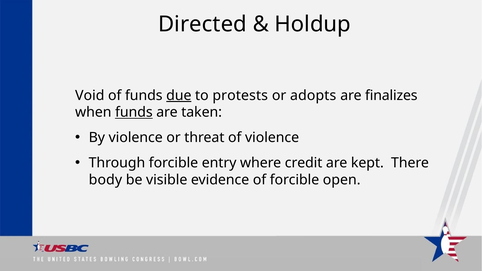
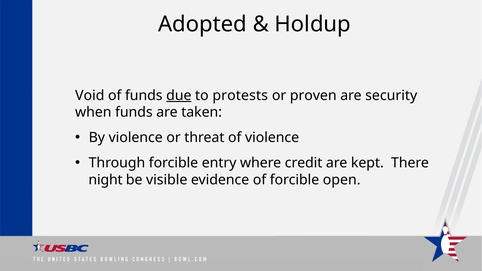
Directed: Directed -> Adopted
adopts: adopts -> proven
finalizes: finalizes -> security
funds at (134, 112) underline: present -> none
body: body -> night
